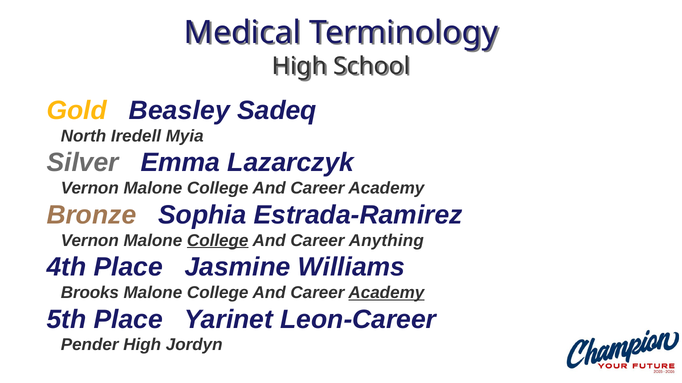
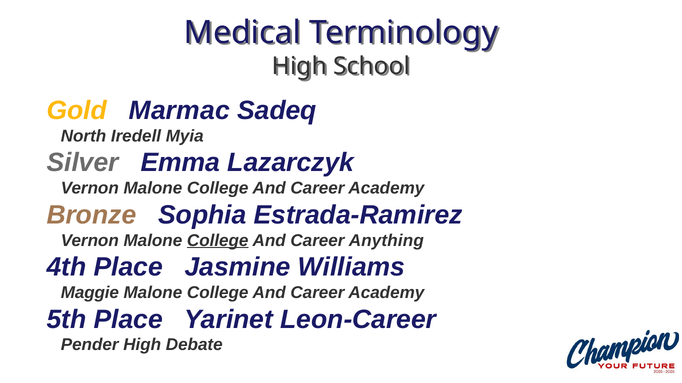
Beasley: Beasley -> Marmac
Brooks: Brooks -> Maggie
Academy at (386, 293) underline: present -> none
Jordyn: Jordyn -> Debate
